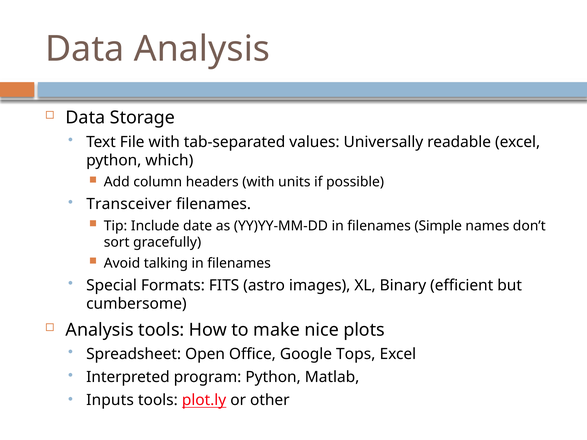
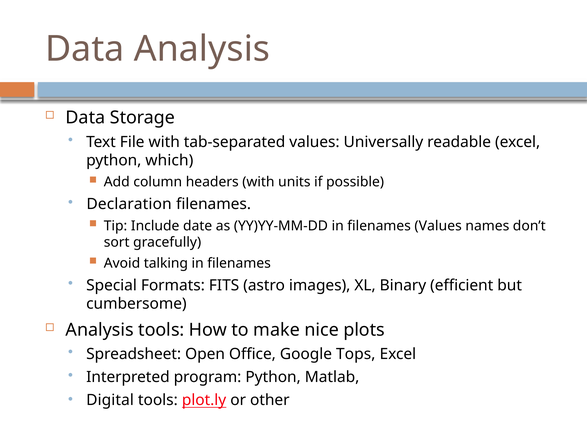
Transceiver: Transceiver -> Declaration
filenames Simple: Simple -> Values
Inputs: Inputs -> Digital
